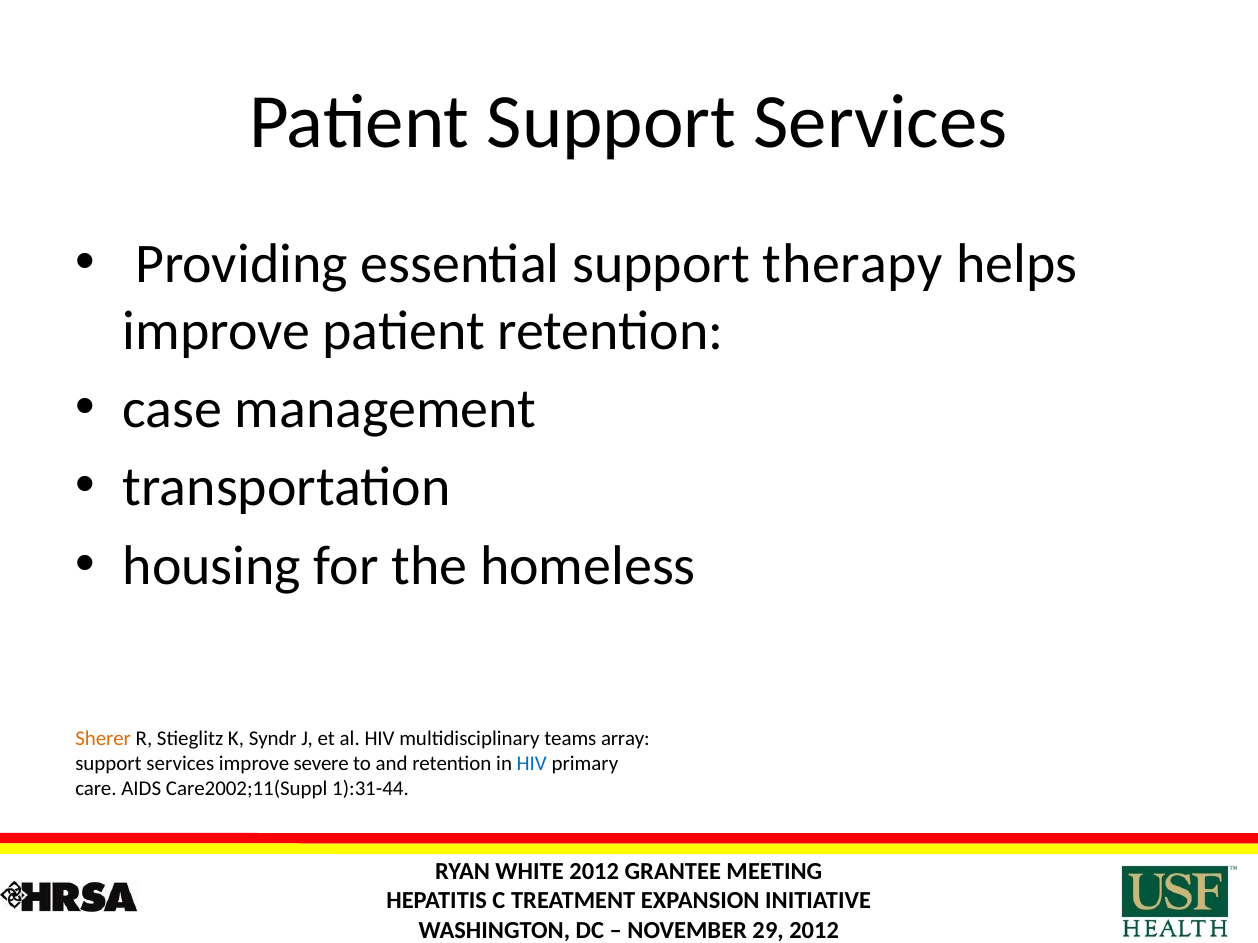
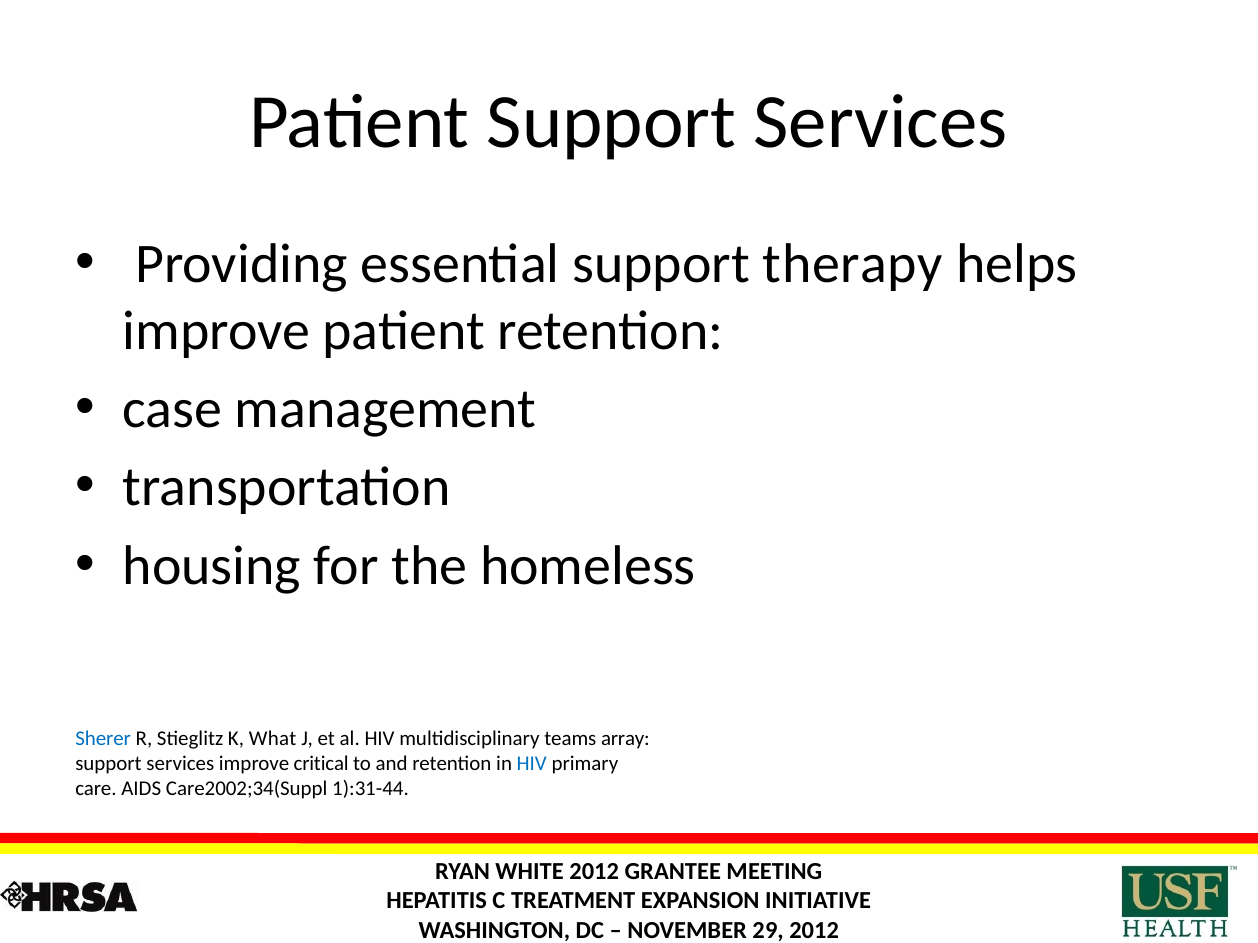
Sherer colour: orange -> blue
Syndr: Syndr -> What
severe: severe -> critical
Care2002;11(Suppl: Care2002;11(Suppl -> Care2002;34(Suppl
